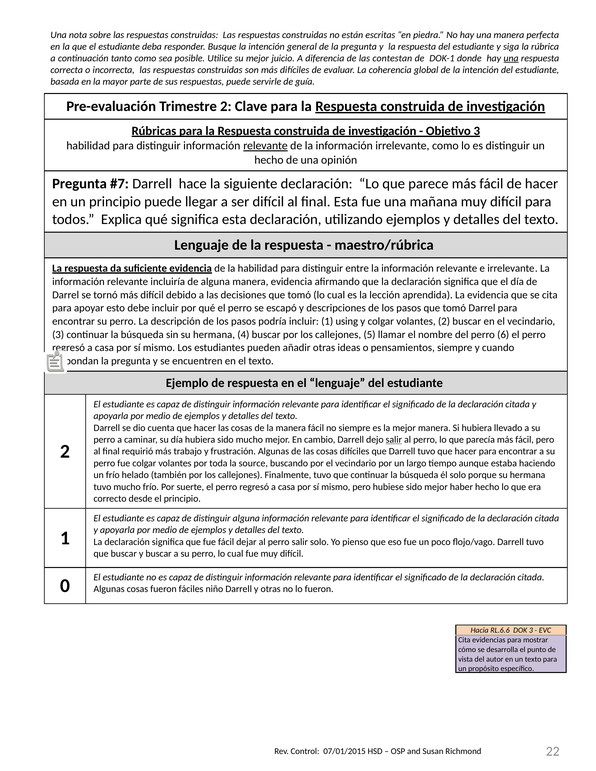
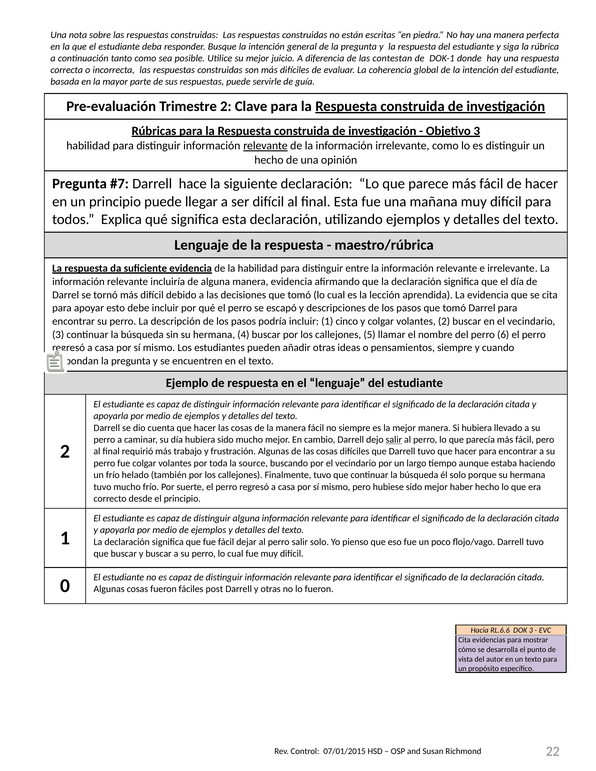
una at (511, 58) underline: present -> none
using: using -> cinco
niño: niño -> post
